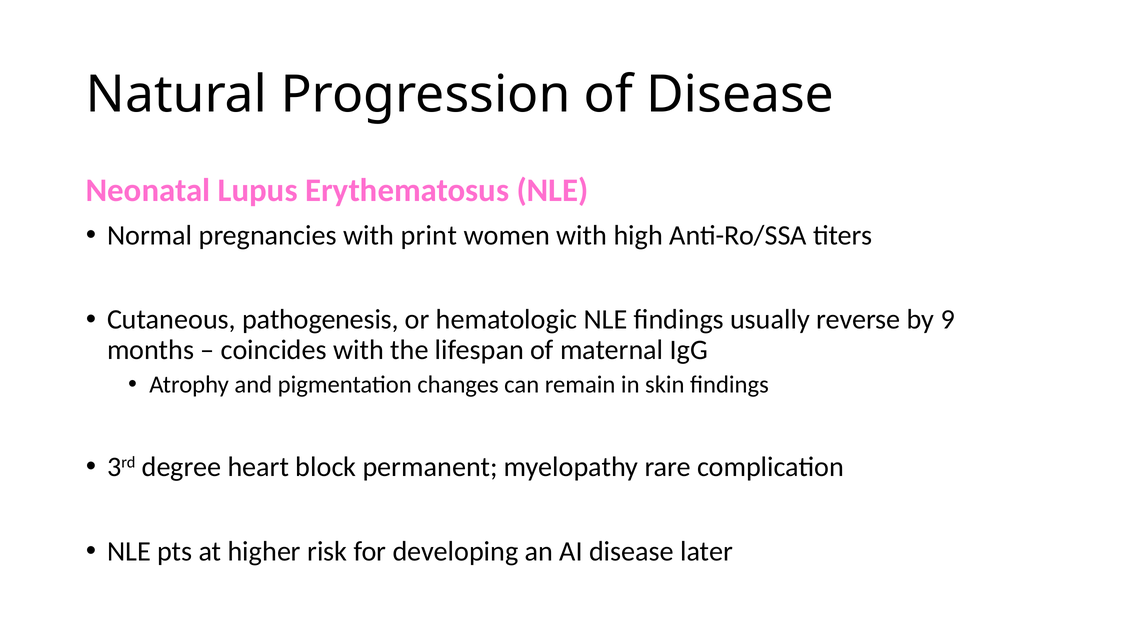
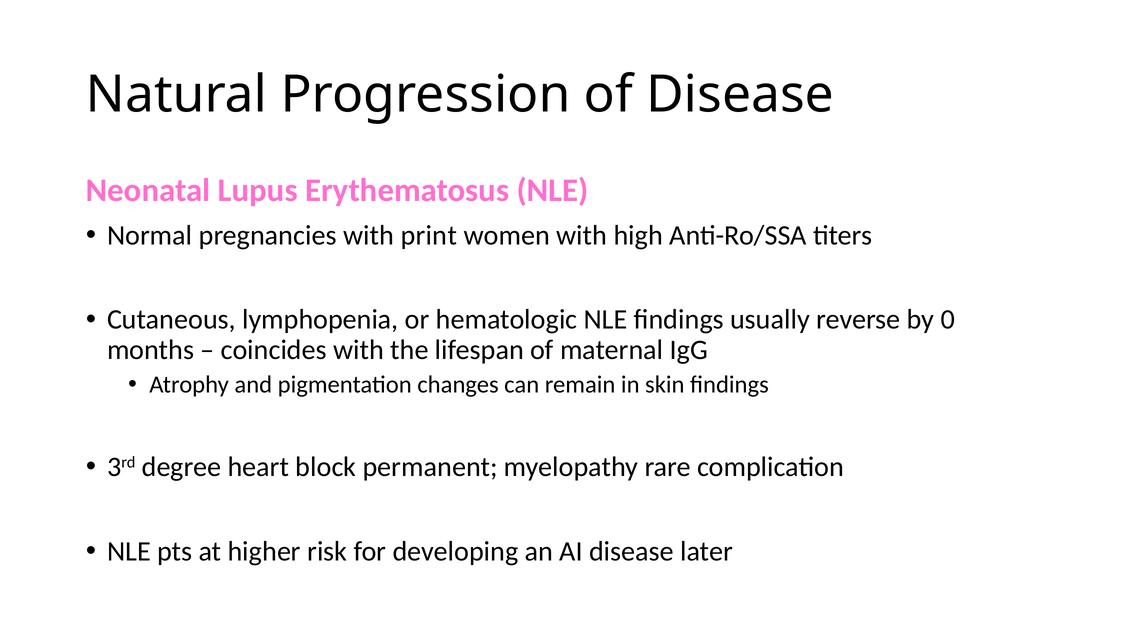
pathogenesis: pathogenesis -> lymphopenia
9: 9 -> 0
